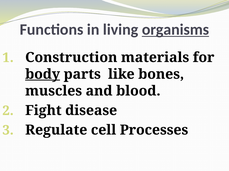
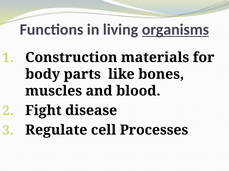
body underline: present -> none
